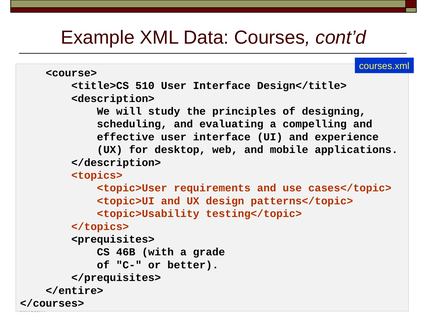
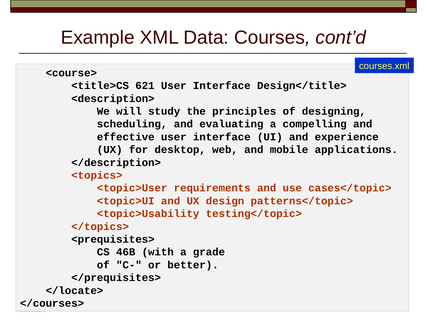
510: 510 -> 621
</entire>: </entire> -> </locate>
